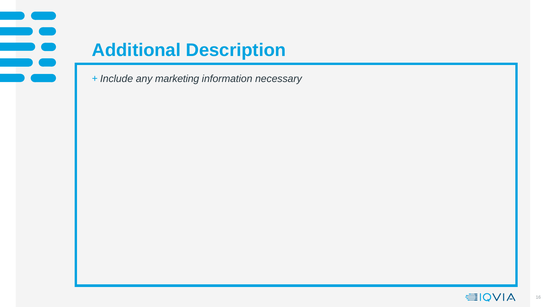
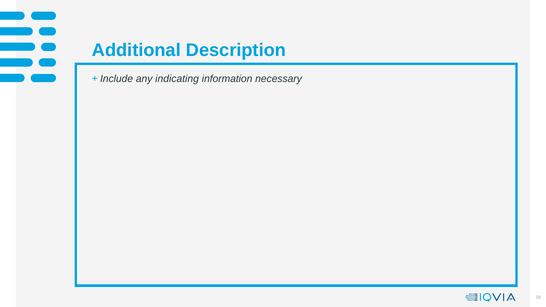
marketing: marketing -> indicating
